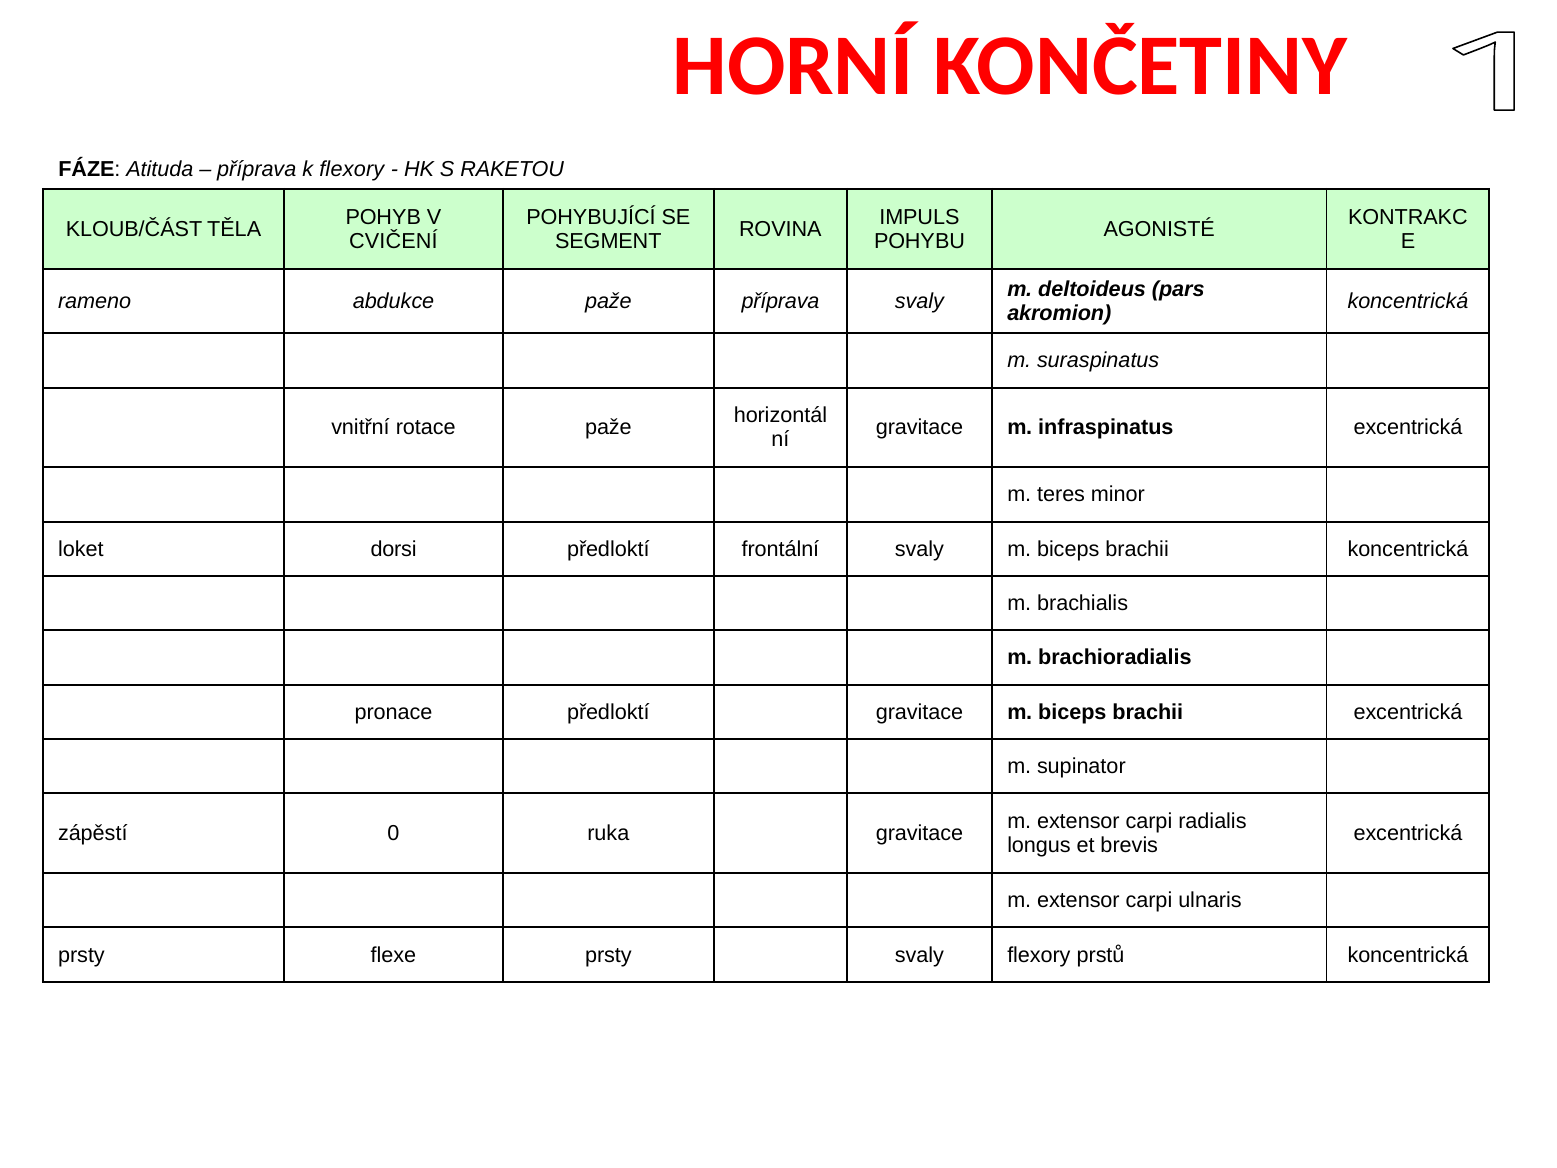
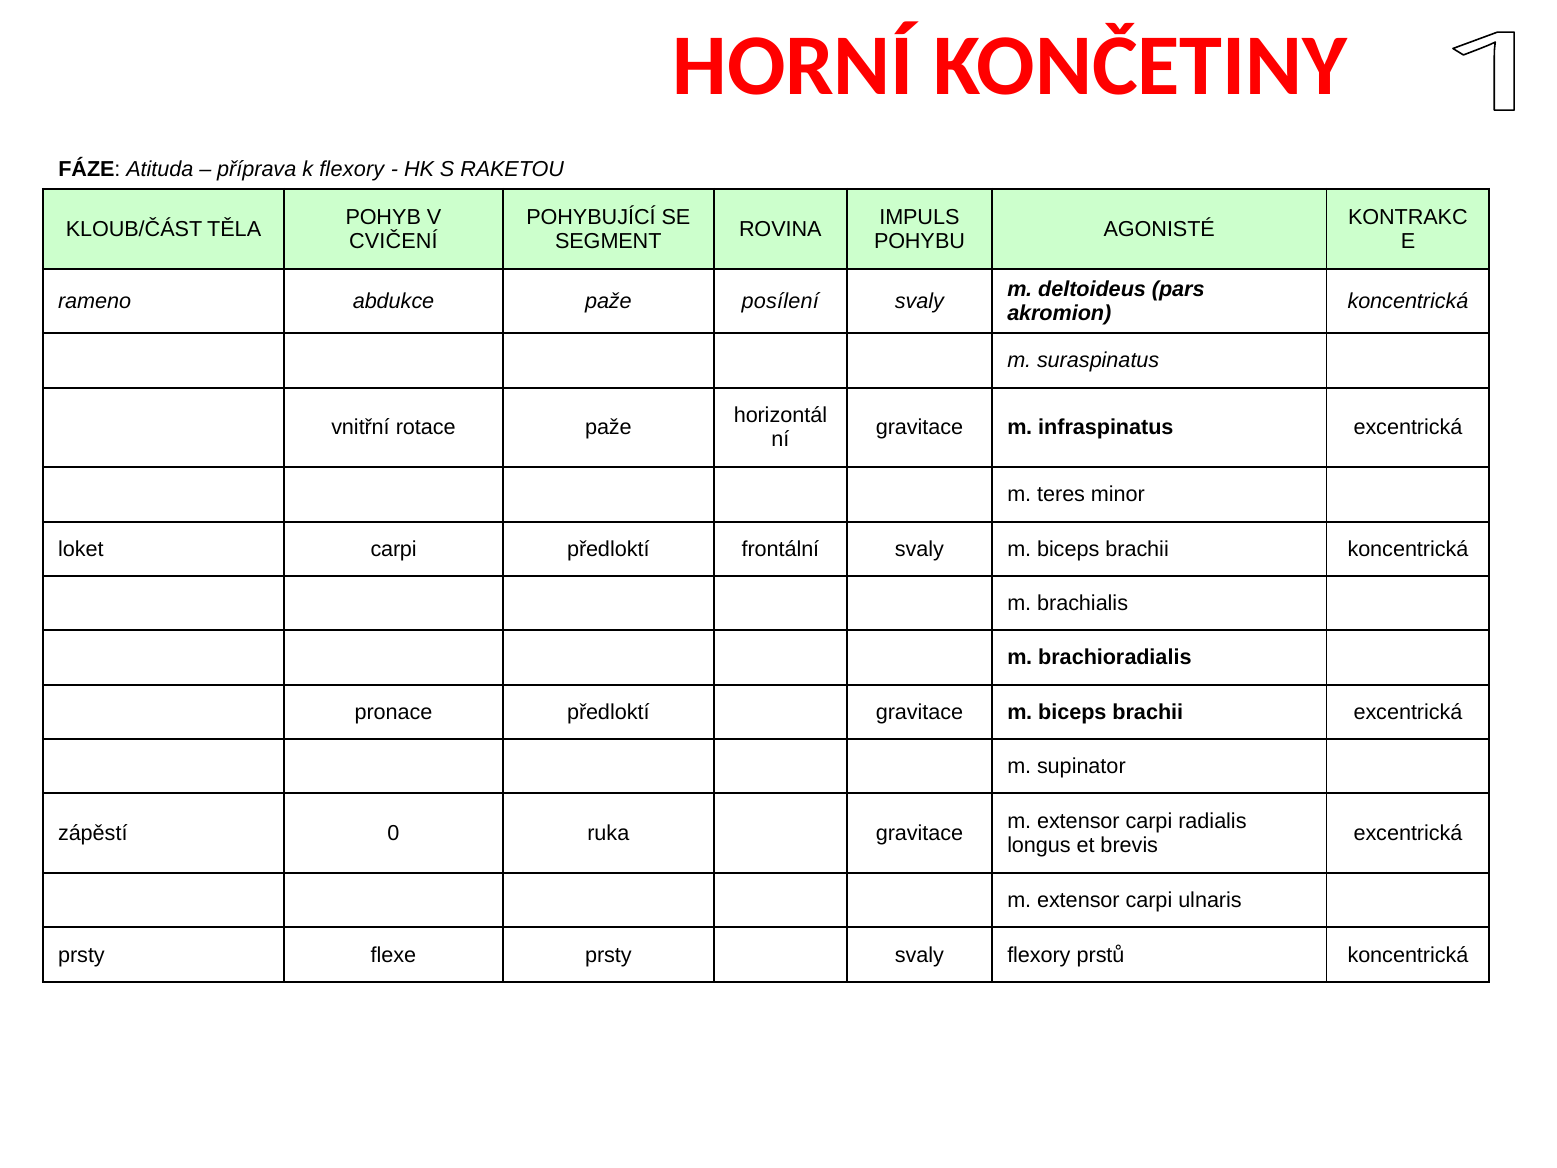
paže příprava: příprava -> posílení
loket dorsi: dorsi -> carpi
